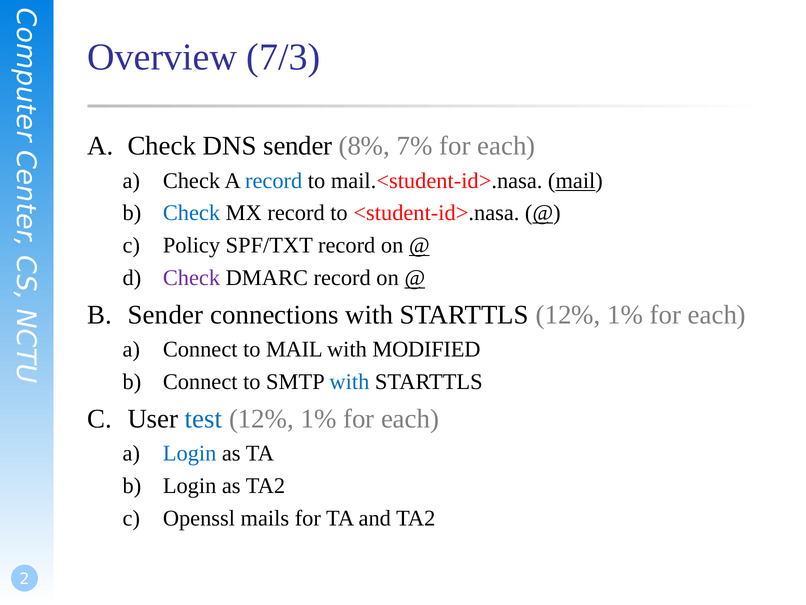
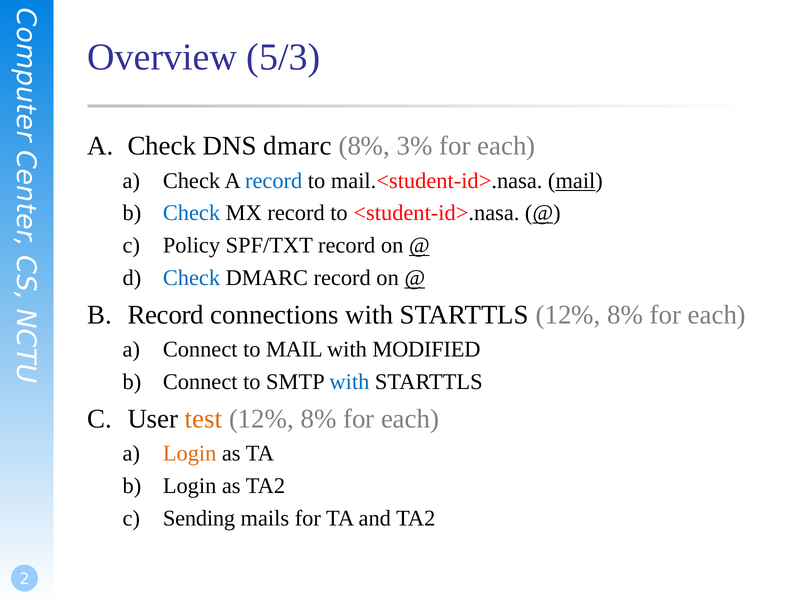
7/3: 7/3 -> 5/3
DNS sender: sender -> dmarc
7%: 7% -> 3%
Check at (192, 278) colour: purple -> blue
Sender at (165, 314): Sender -> Record
STARTTLS 12% 1%: 1% -> 8%
test colour: blue -> orange
1% at (319, 418): 1% -> 8%
Login at (190, 453) colour: blue -> orange
Openssl: Openssl -> Sending
